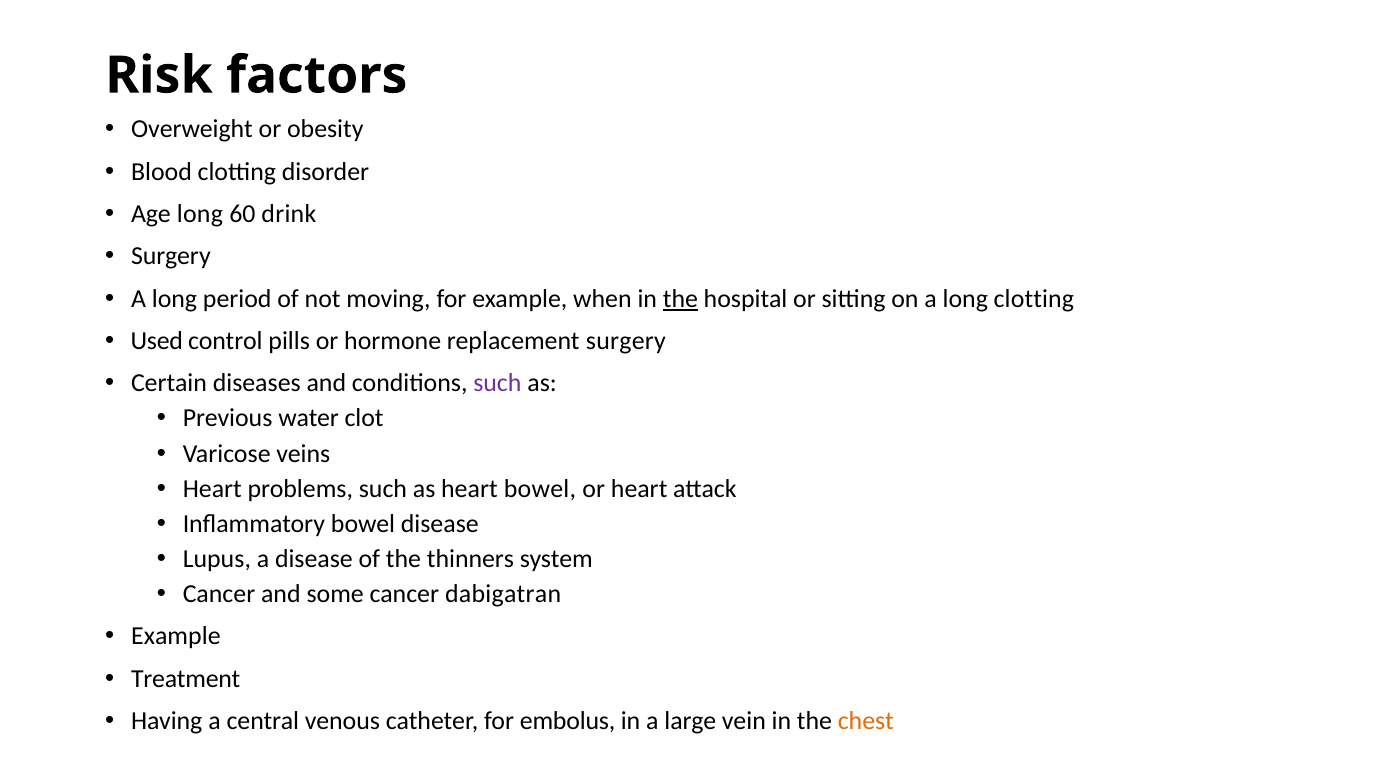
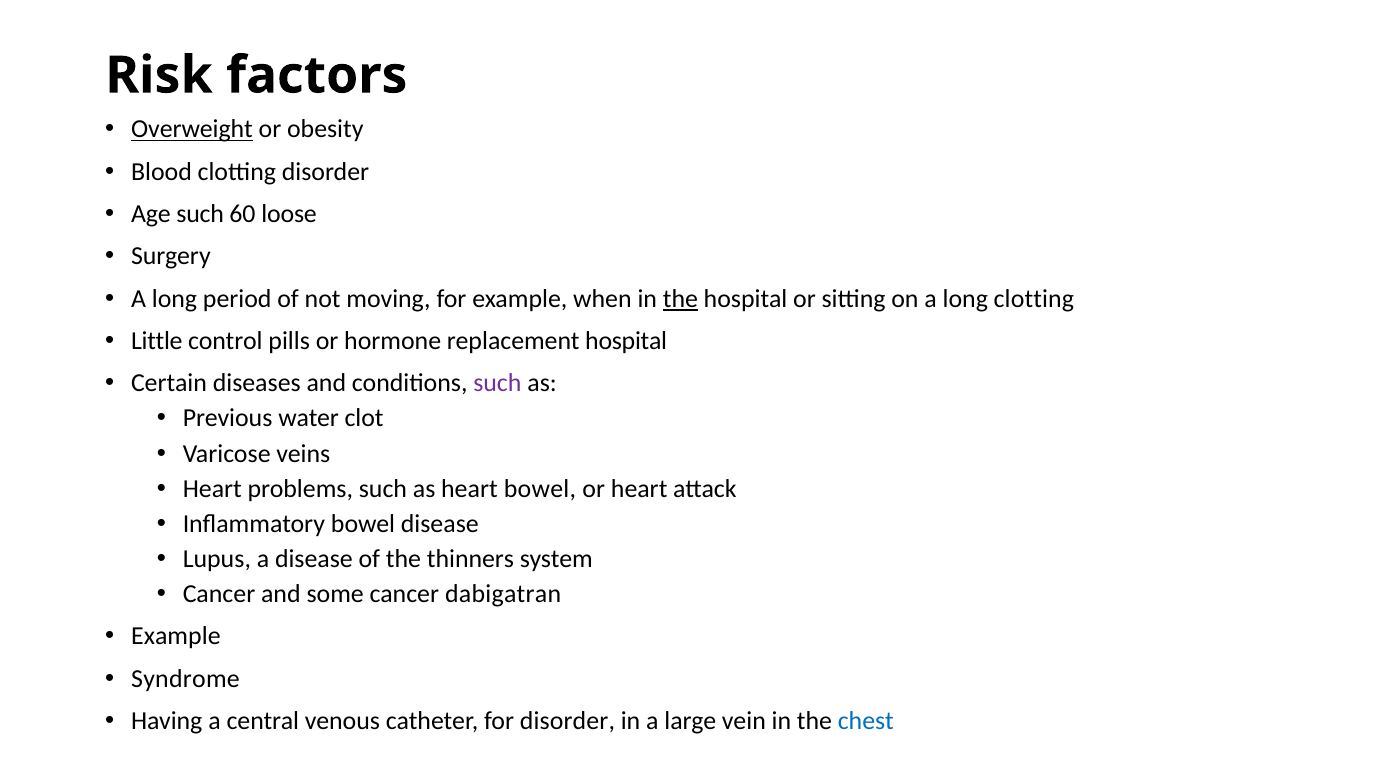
Overweight underline: none -> present
Age long: long -> such
drink: drink -> loose
Used: Used -> Little
replacement surgery: surgery -> hospital
Treatment: Treatment -> Syndrome
for embolus: embolus -> disorder
chest colour: orange -> blue
